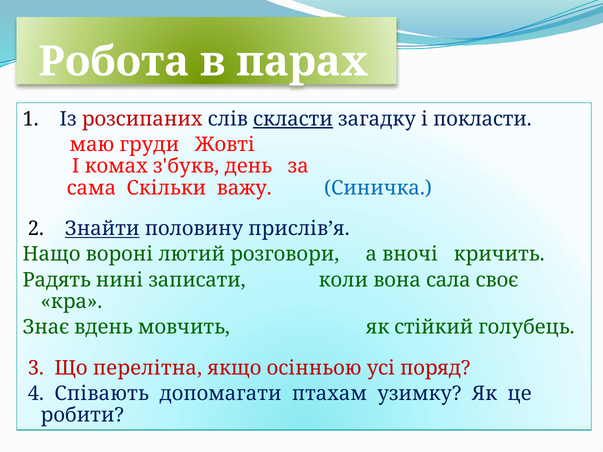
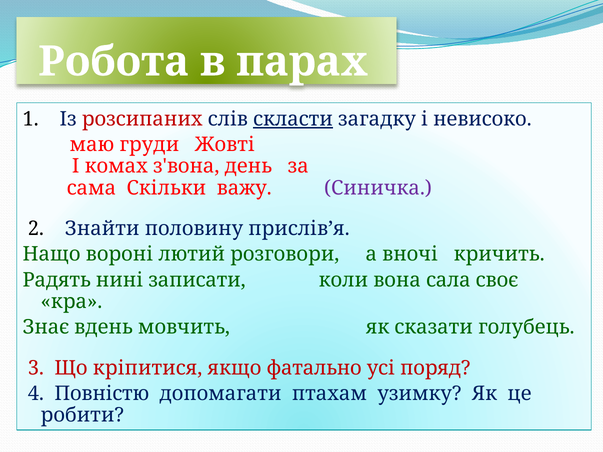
покласти: покласти -> невисоко
з'букв: з'букв -> з'вона
Синичка colour: blue -> purple
Знайти underline: present -> none
стійкий: стійкий -> сказати
перелітна: перелітна -> кріпитися
осінньою: осінньою -> фатально
Співають: Співають -> Повністю
